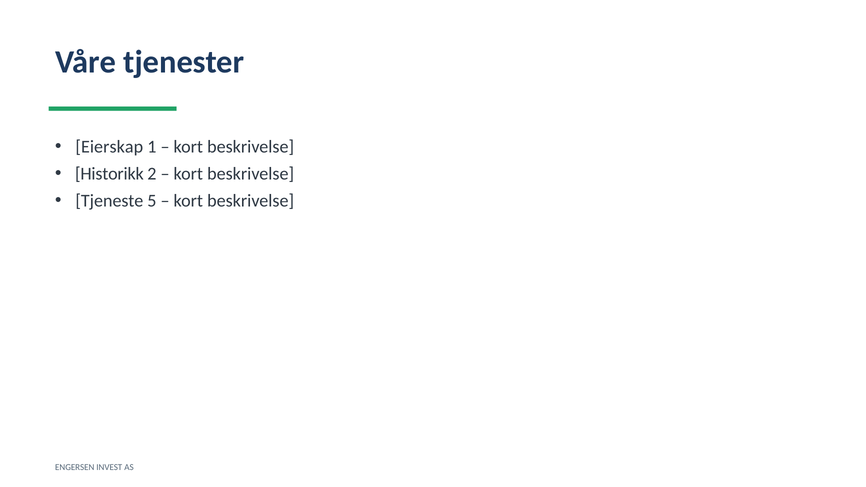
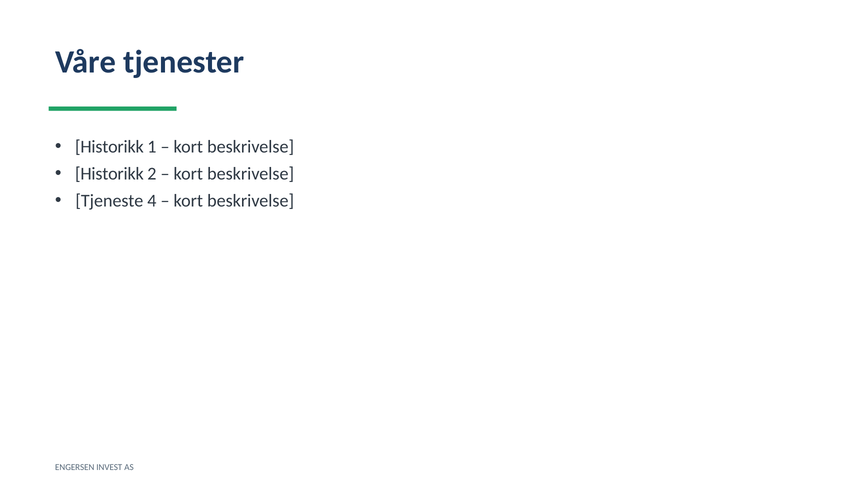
Eierskap at (109, 147): Eierskap -> Historikk
5: 5 -> 4
